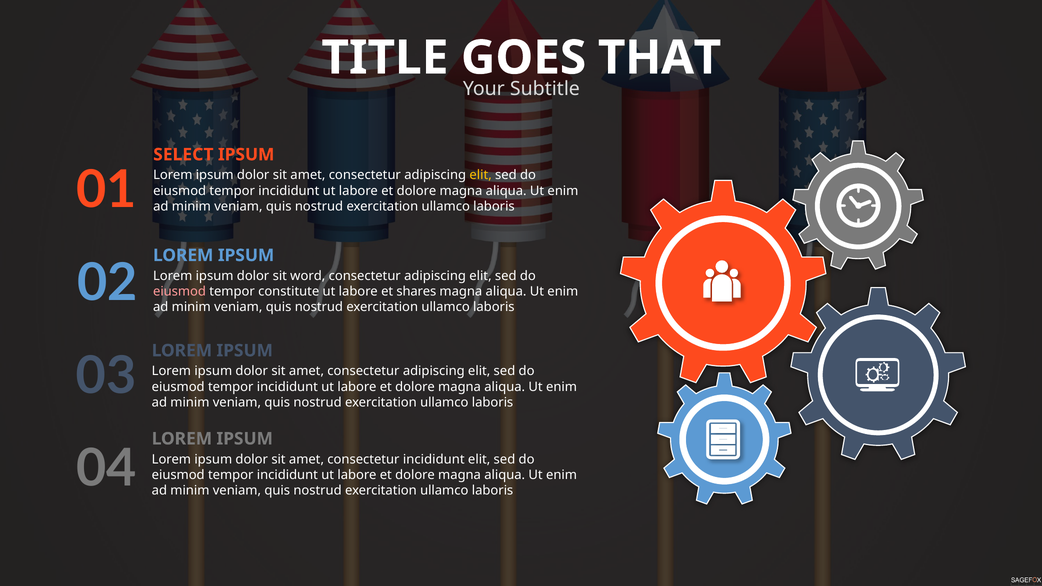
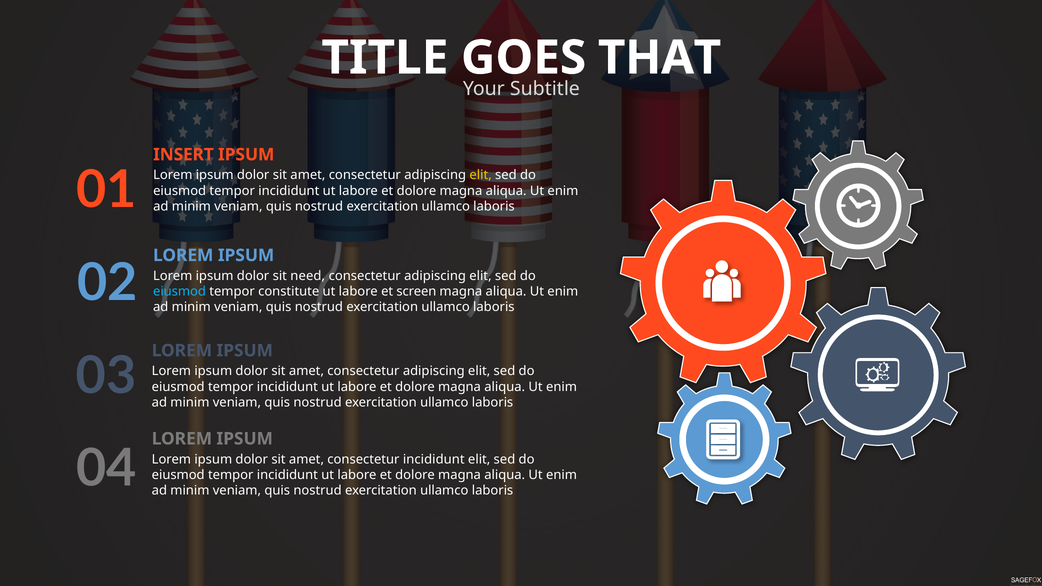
SELECT: SELECT -> INSERT
word: word -> need
eiusmod at (180, 292) colour: pink -> light blue
shares: shares -> screen
